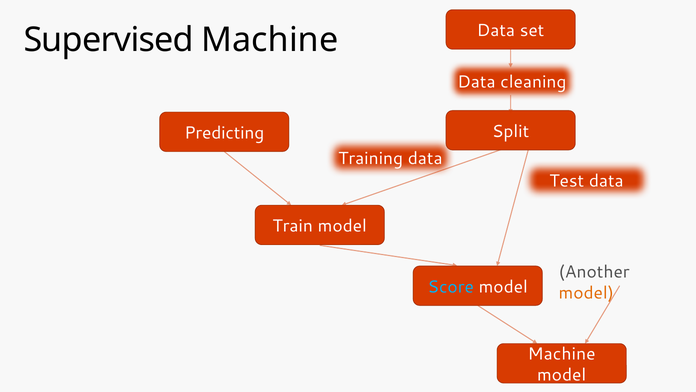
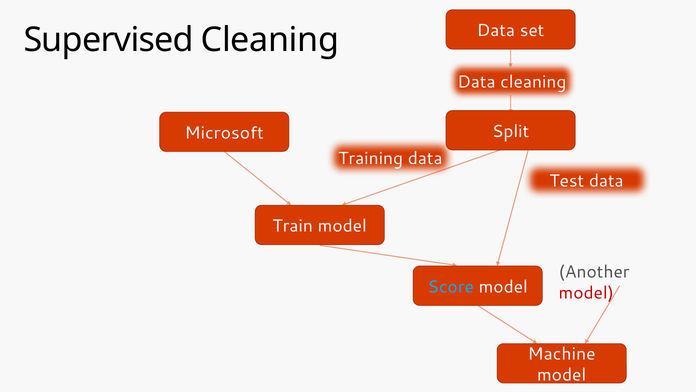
Supervised Machine: Machine -> Cleaning
Predicting: Predicting -> Microsoft
model at (586, 292) colour: orange -> red
